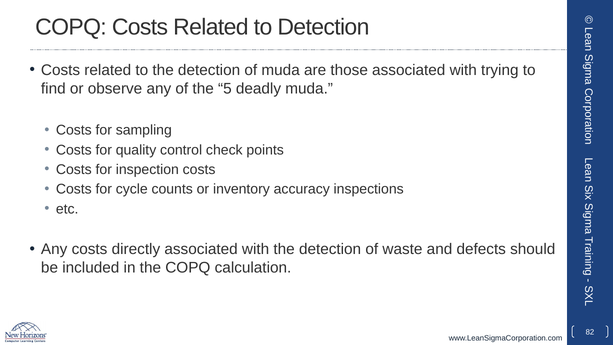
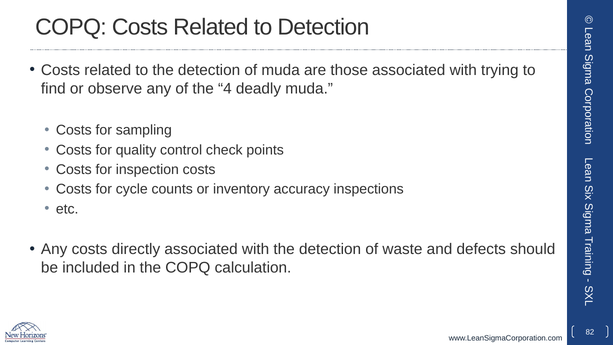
5: 5 -> 4
